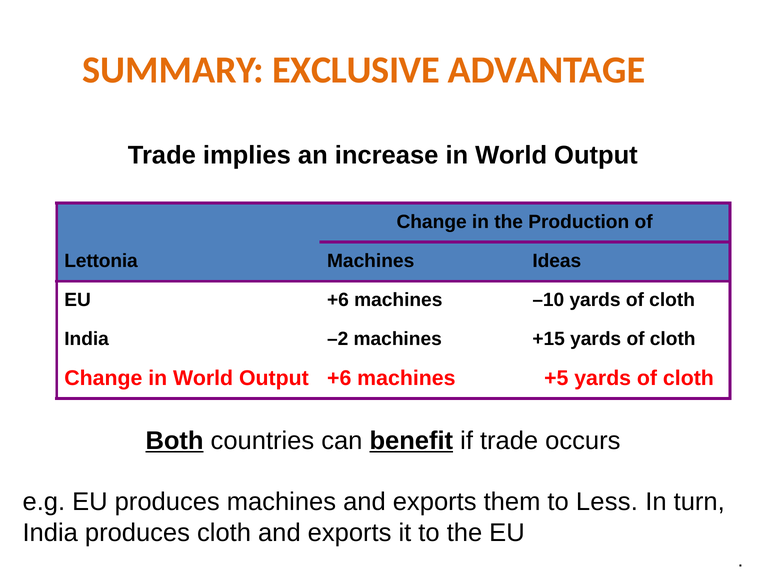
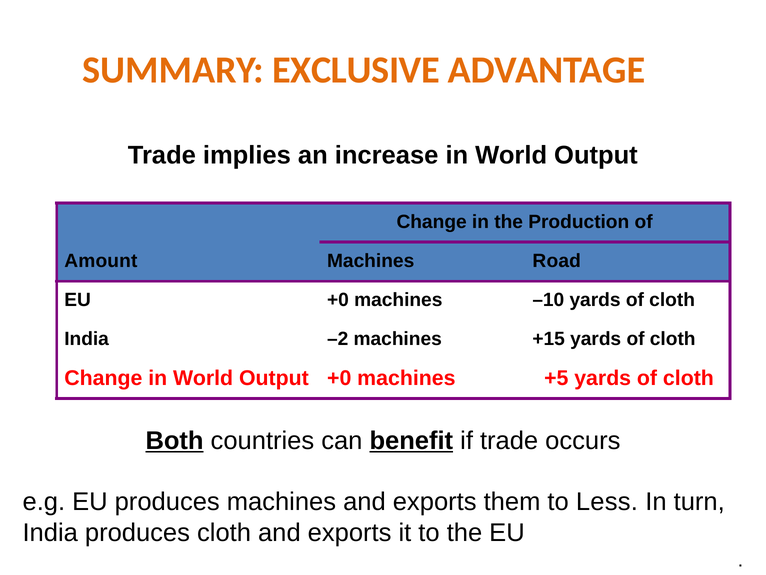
Lettonia: Lettonia -> Amount
Ideas: Ideas -> Road
EU +6: +6 -> +0
Output +6: +6 -> +0
